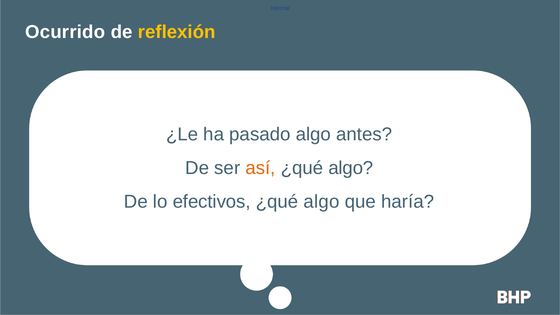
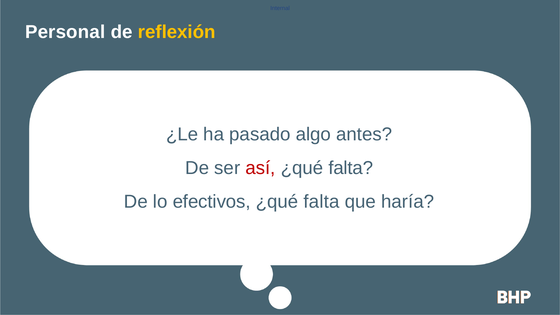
Ocurrido: Ocurrido -> Personal
así colour: orange -> red
algo at (351, 168): algo -> falta
algo at (321, 202): algo -> falta
